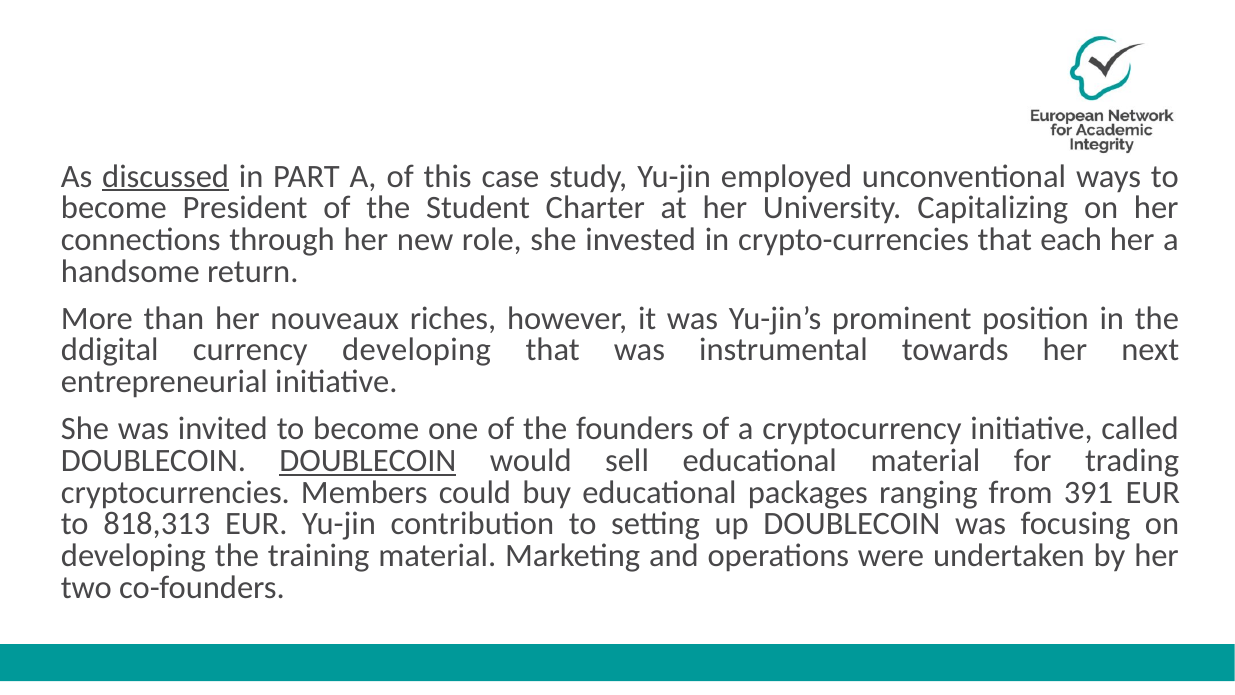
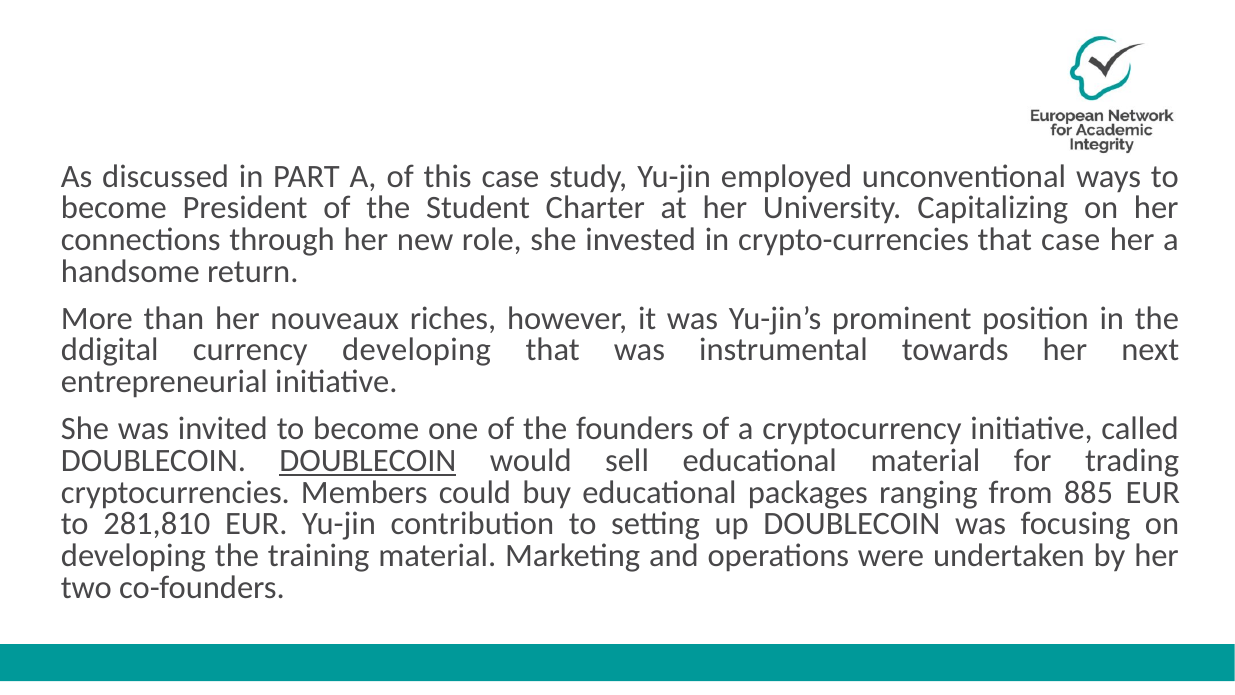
discussed underline: present -> none
that each: each -> case
391: 391 -> 885
818,313: 818,313 -> 281,810
